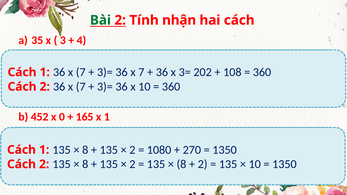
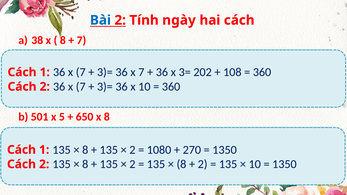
Bài colour: green -> blue
nhận: nhận -> ngày
35: 35 -> 38
3 at (63, 40): 3 -> 8
4 at (81, 40): 4 -> 7
452: 452 -> 501
0: 0 -> 5
165: 165 -> 650
x 1: 1 -> 8
